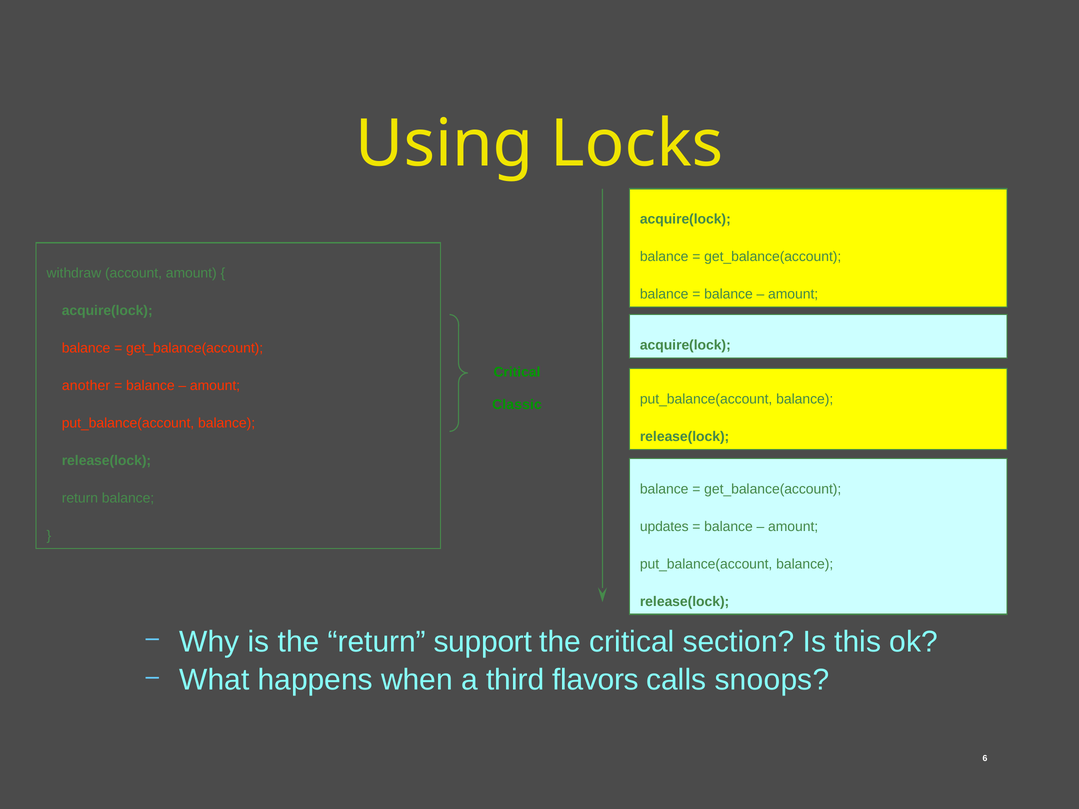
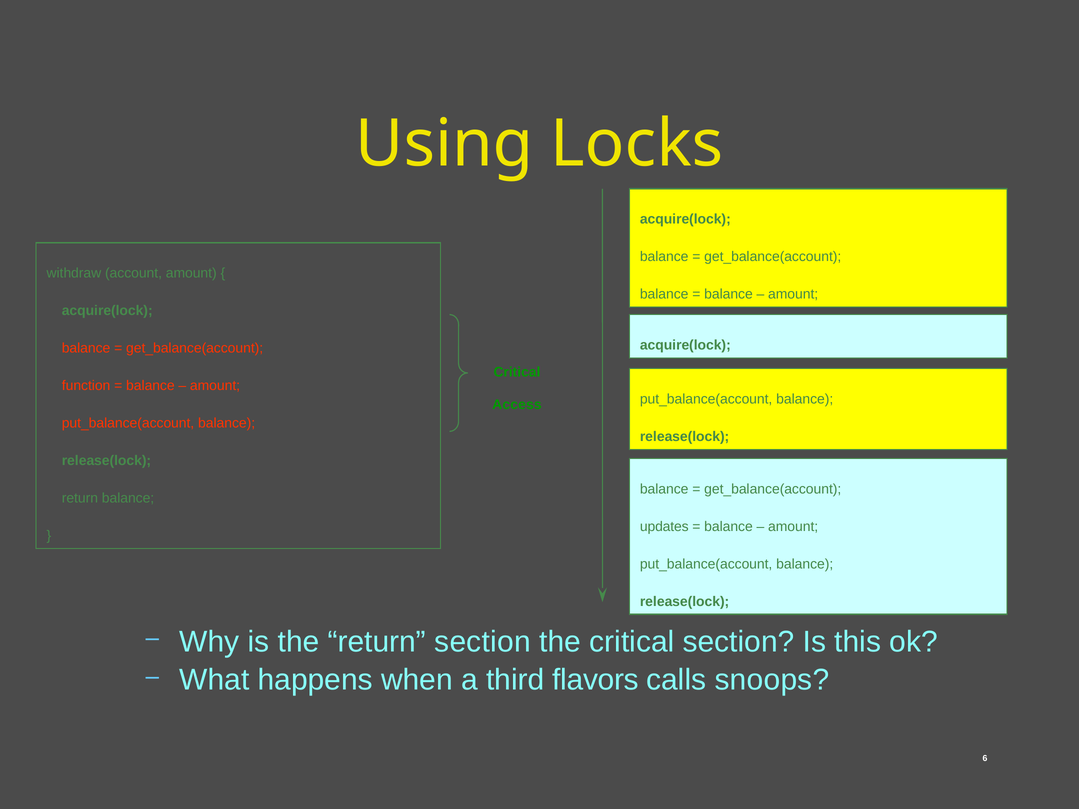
another: another -> function
Classic: Classic -> Access
return support: support -> section
